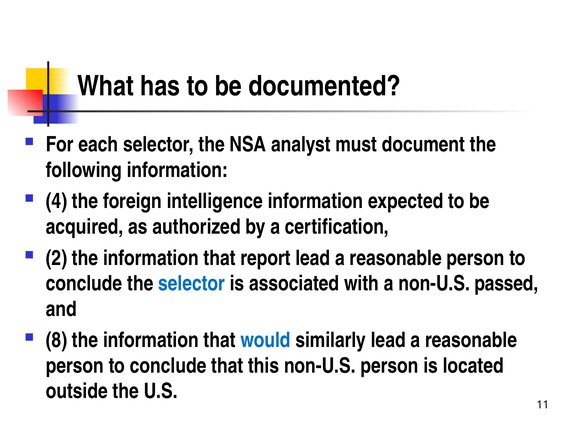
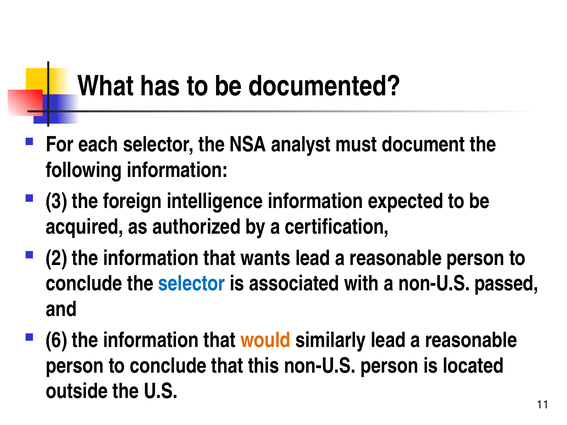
4: 4 -> 3
report: report -> wants
8: 8 -> 6
would colour: blue -> orange
